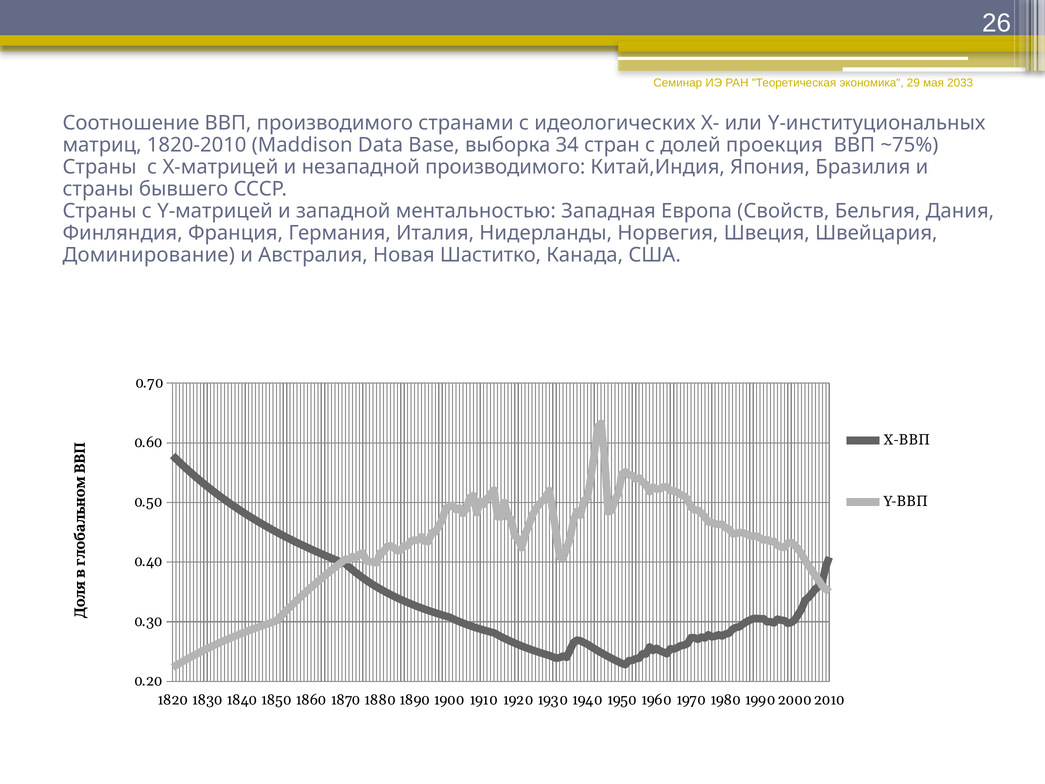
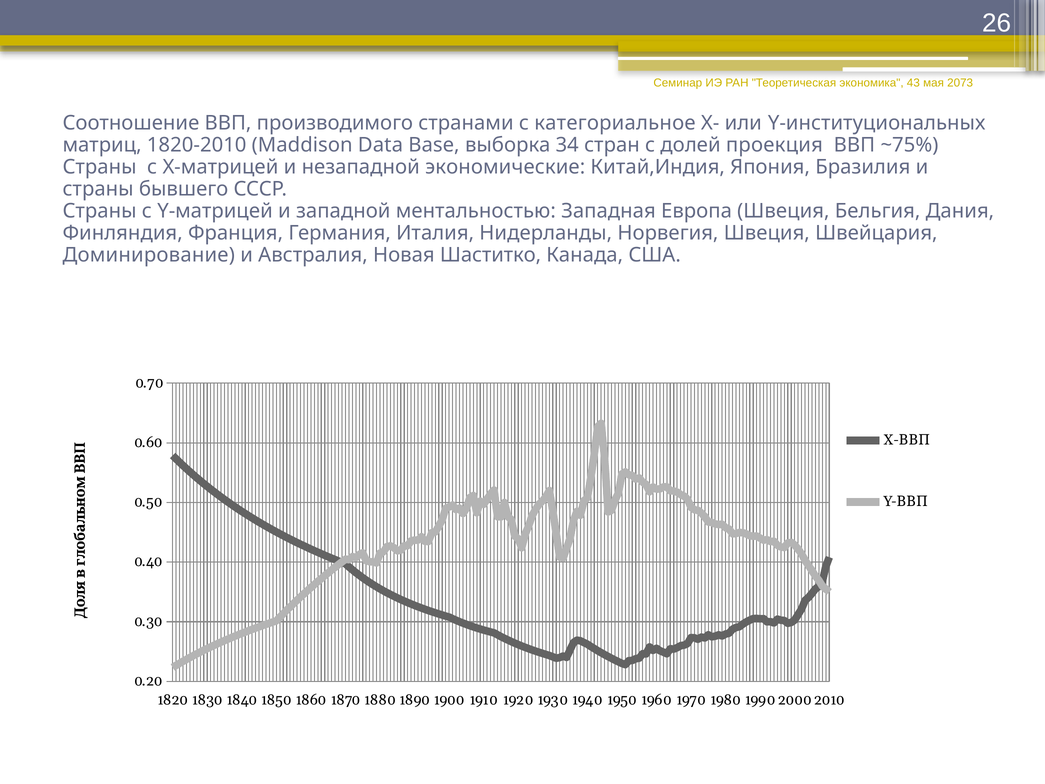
29: 29 -> 43
2033: 2033 -> 2073
идеологических: идеологических -> категориальное
незападной производимого: производимого -> экономические
Европа Свойств: Свойств -> Швеция
